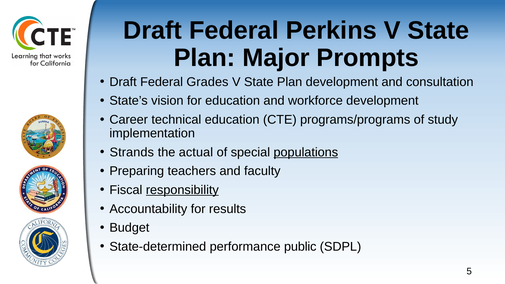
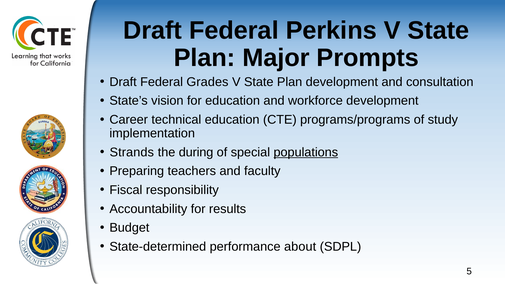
actual: actual -> during
responsibility underline: present -> none
public: public -> about
